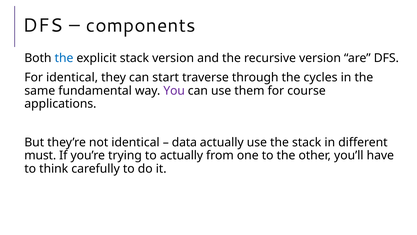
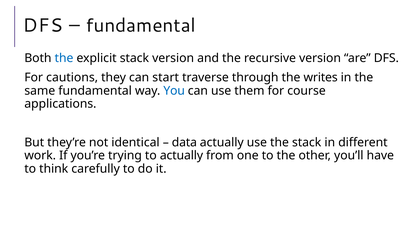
components at (141, 26): components -> fundamental
For identical: identical -> cautions
cycles: cycles -> writes
You colour: purple -> blue
must: must -> work
